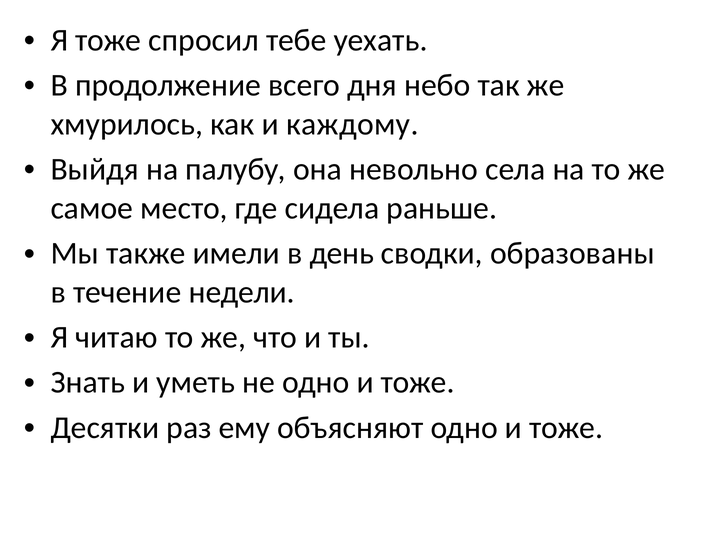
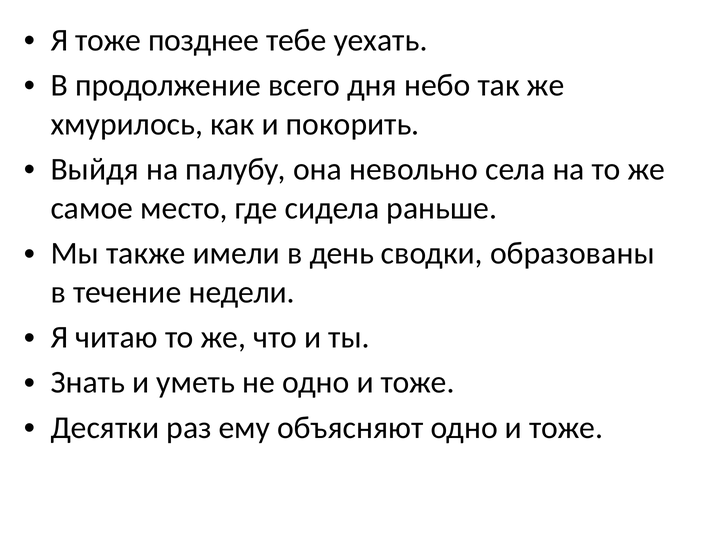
спросил: спросил -> позднее
каждому: каждому -> покорить
